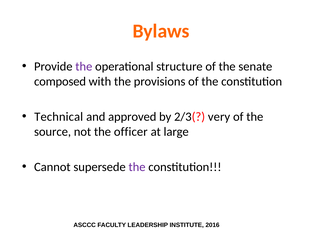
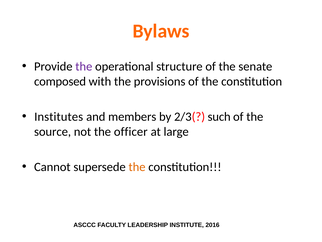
Technical: Technical -> Institutes
approved: approved -> members
very: very -> such
the at (137, 167) colour: purple -> orange
